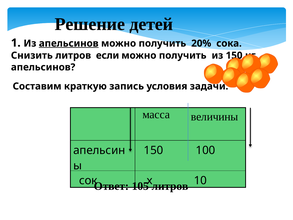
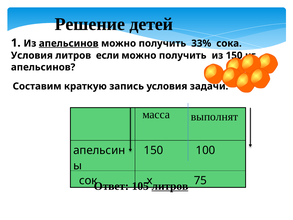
20%: 20% -> 33%
Снизить at (32, 55): Снизить -> Условия
величины: величины -> выполнят
10: 10 -> 75
литров at (170, 186) underline: none -> present
